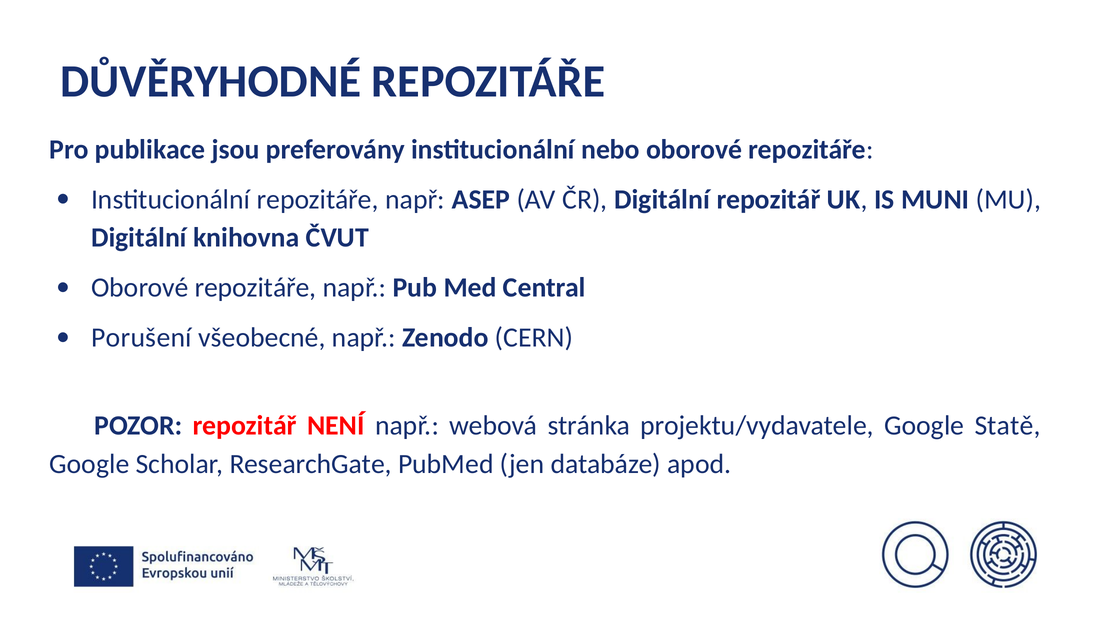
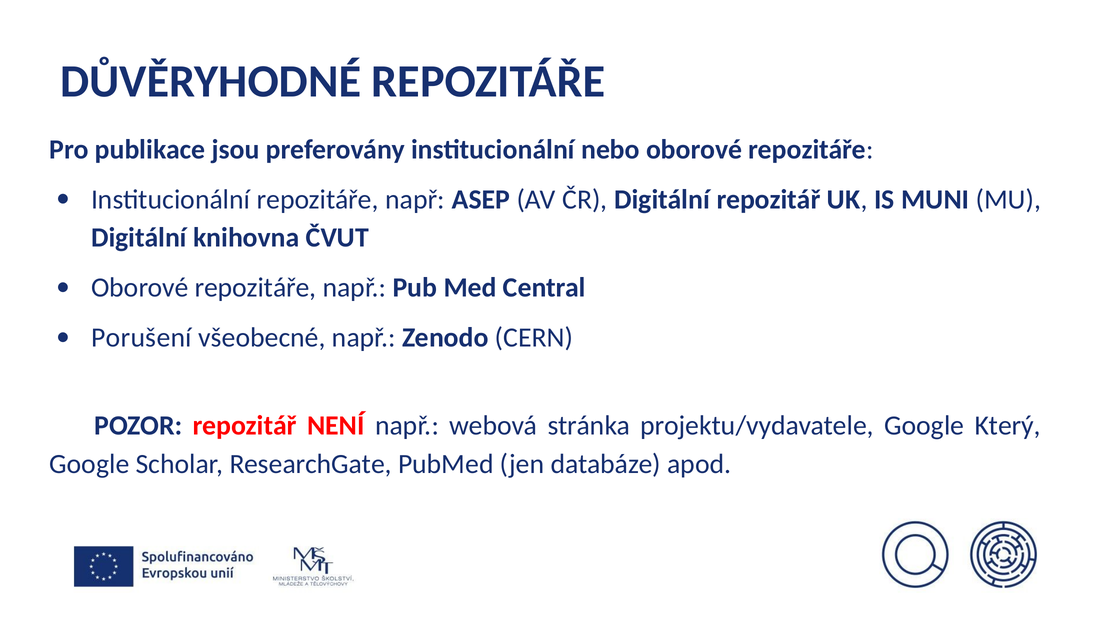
Statě: Statě -> Který
